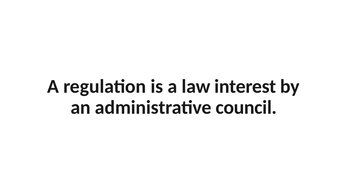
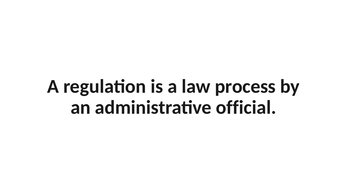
interest: interest -> process
council: council -> official
